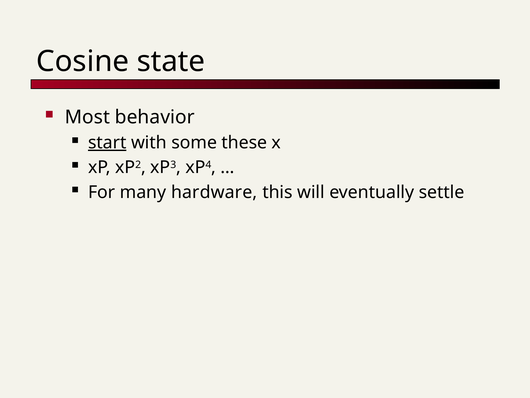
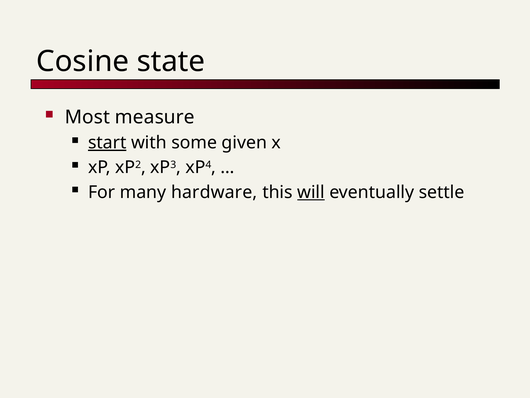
behavior: behavior -> measure
these: these -> given
will underline: none -> present
